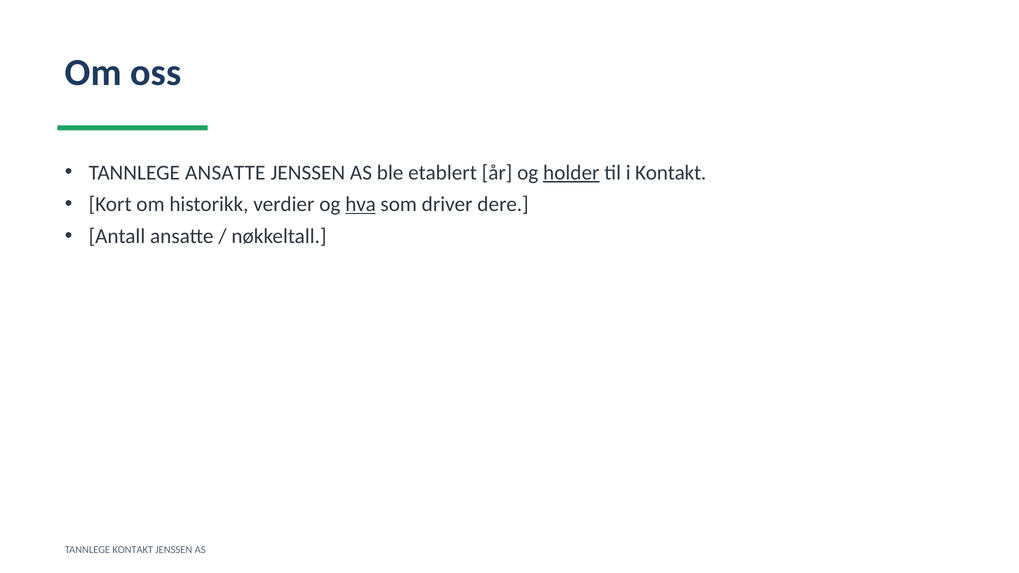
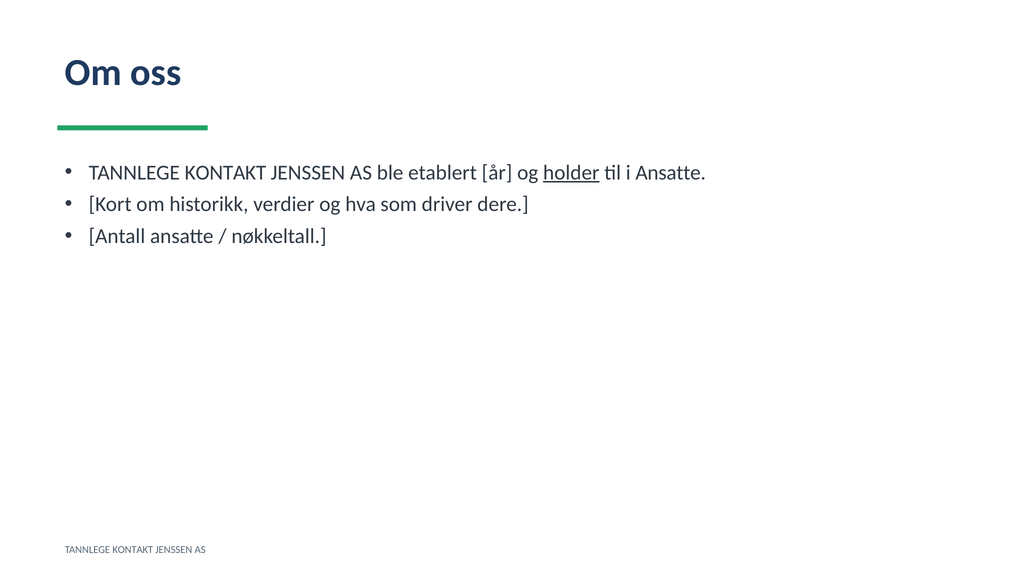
ANSATTE at (225, 173): ANSATTE -> KONTAKT
i Kontakt: Kontakt -> Ansatte
hva underline: present -> none
